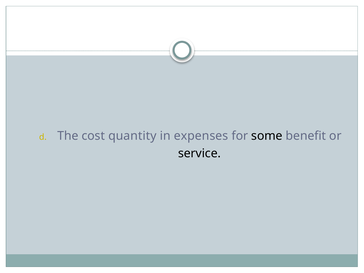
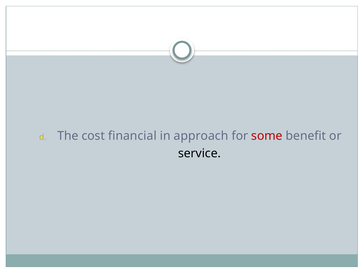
quantity: quantity -> financial
expenses: expenses -> approach
some colour: black -> red
